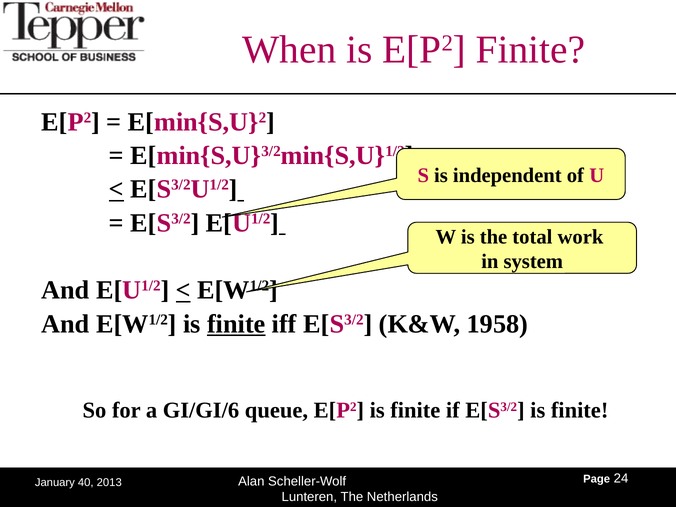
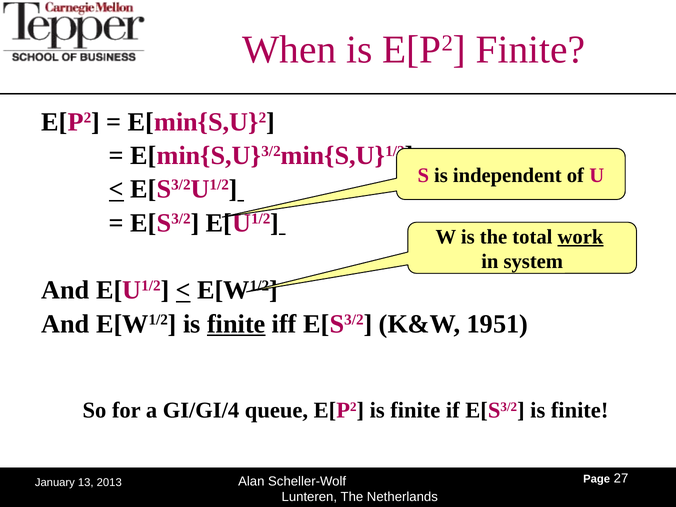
work underline: none -> present
1958: 1958 -> 1951
GI/GI/6: GI/GI/6 -> GI/GI/4
24: 24 -> 27
40: 40 -> 13
